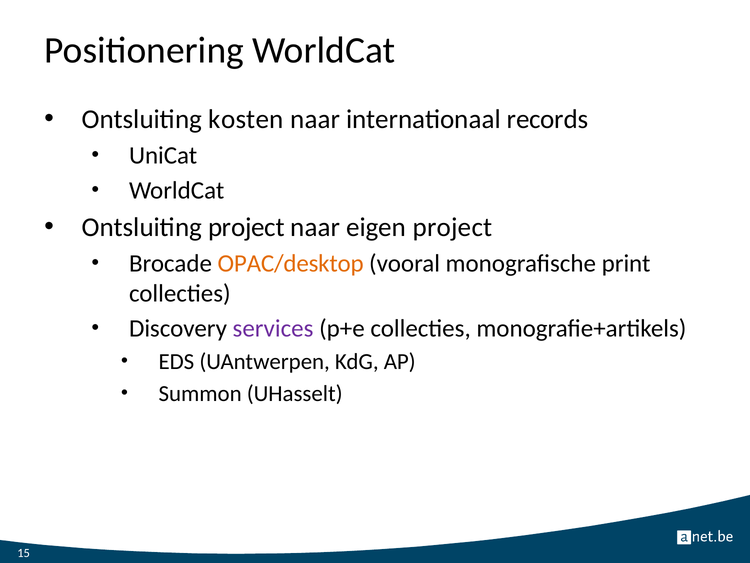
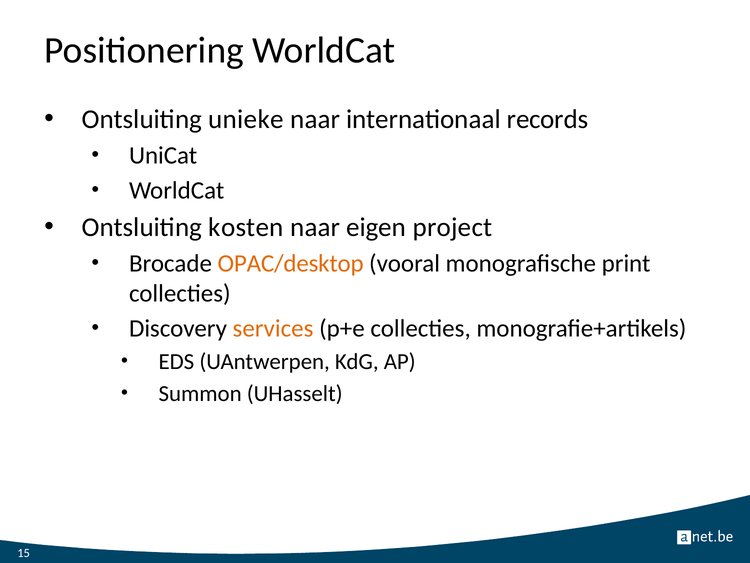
kosten: kosten -> unieke
Ontsluiting project: project -> kosten
services colour: purple -> orange
